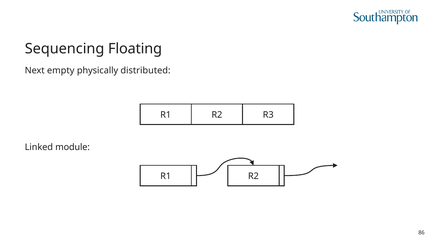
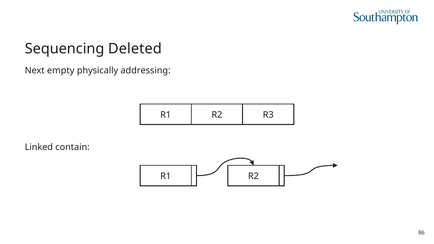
Floating: Floating -> Deleted
distributed: distributed -> addressing
module: module -> contain
